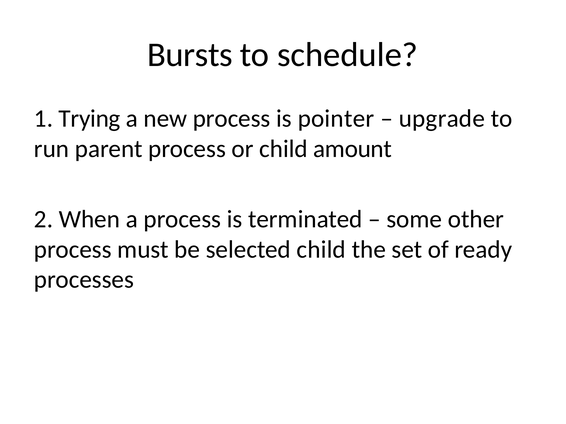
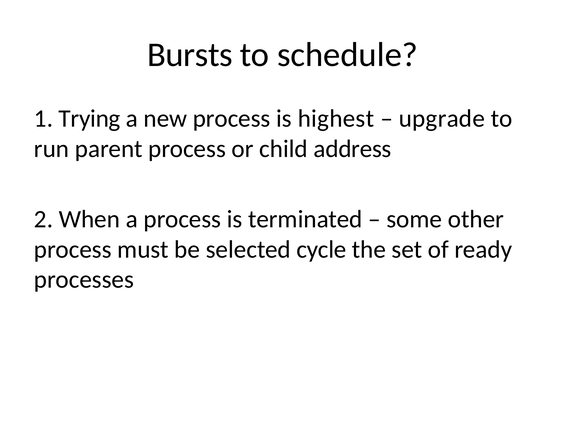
pointer: pointer -> highest
amount: amount -> address
selected child: child -> cycle
